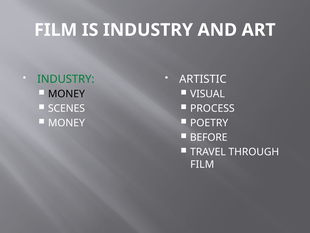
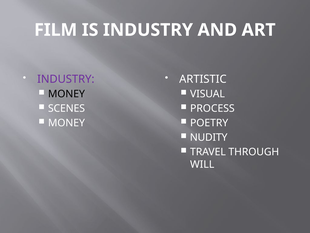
INDUSTRY at (66, 79) colour: green -> purple
BEFORE: BEFORE -> NUDITY
FILM at (202, 164): FILM -> WILL
